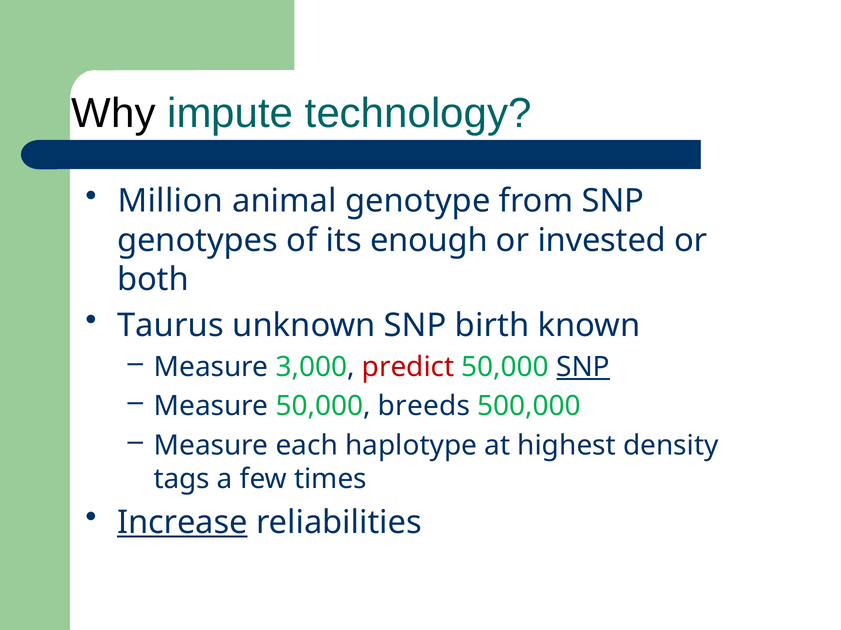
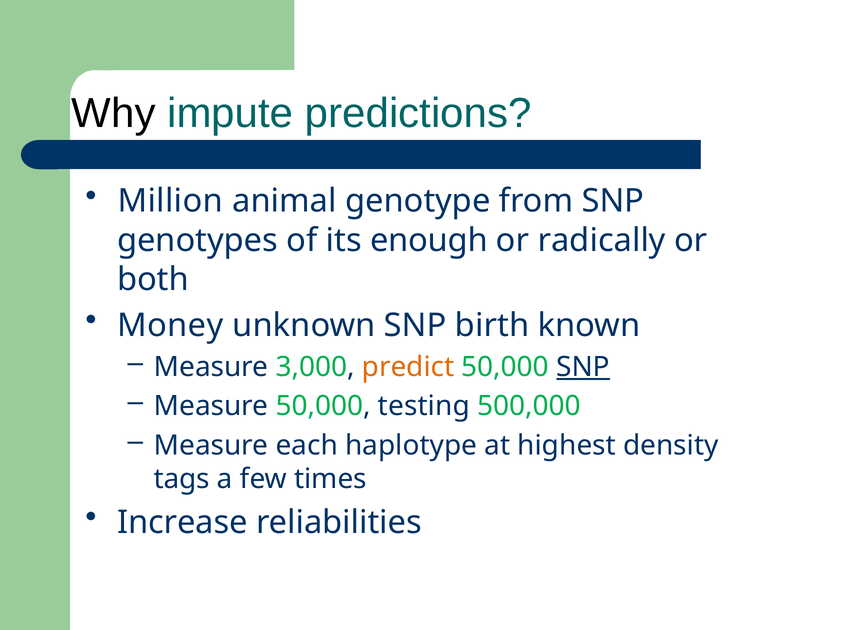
technology: technology -> predictions
invested: invested -> radically
Taurus: Taurus -> Money
predict colour: red -> orange
breeds: breeds -> testing
Increase underline: present -> none
